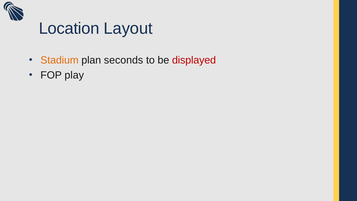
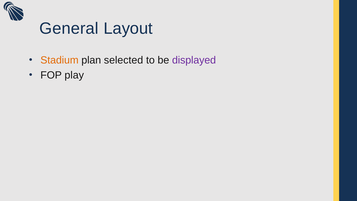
Location: Location -> General
seconds: seconds -> selected
displayed colour: red -> purple
